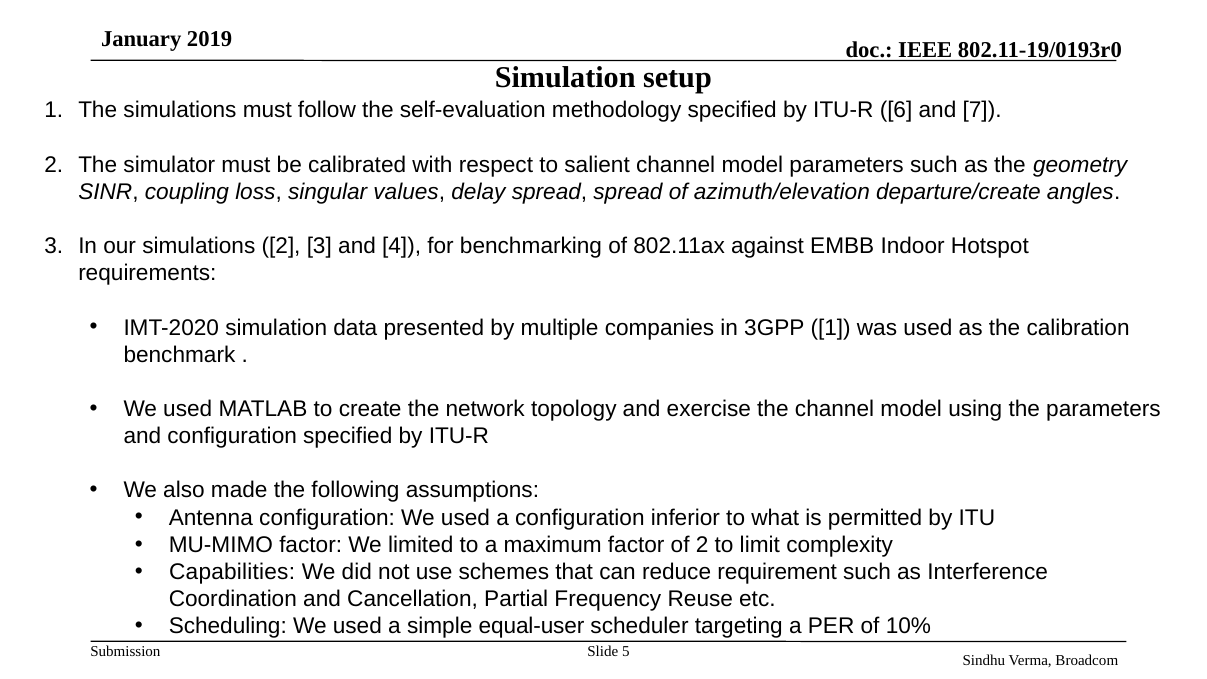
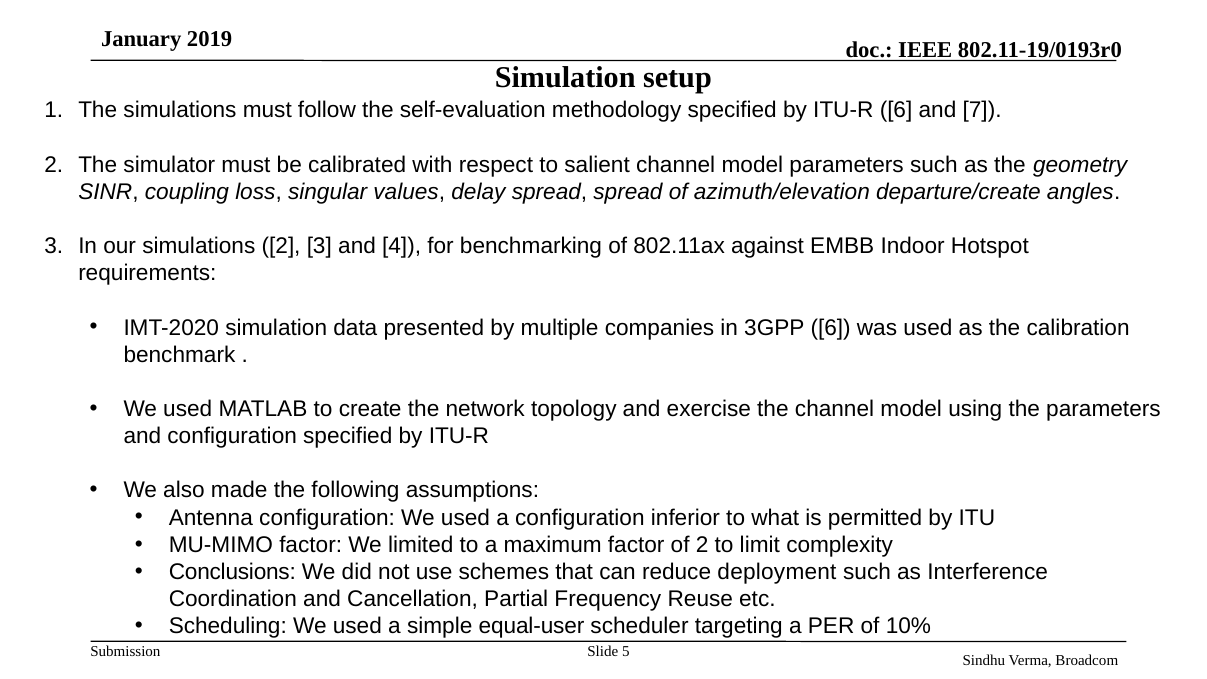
3GPP 1: 1 -> 6
Capabilities: Capabilities -> Conclusions
requirement: requirement -> deployment
